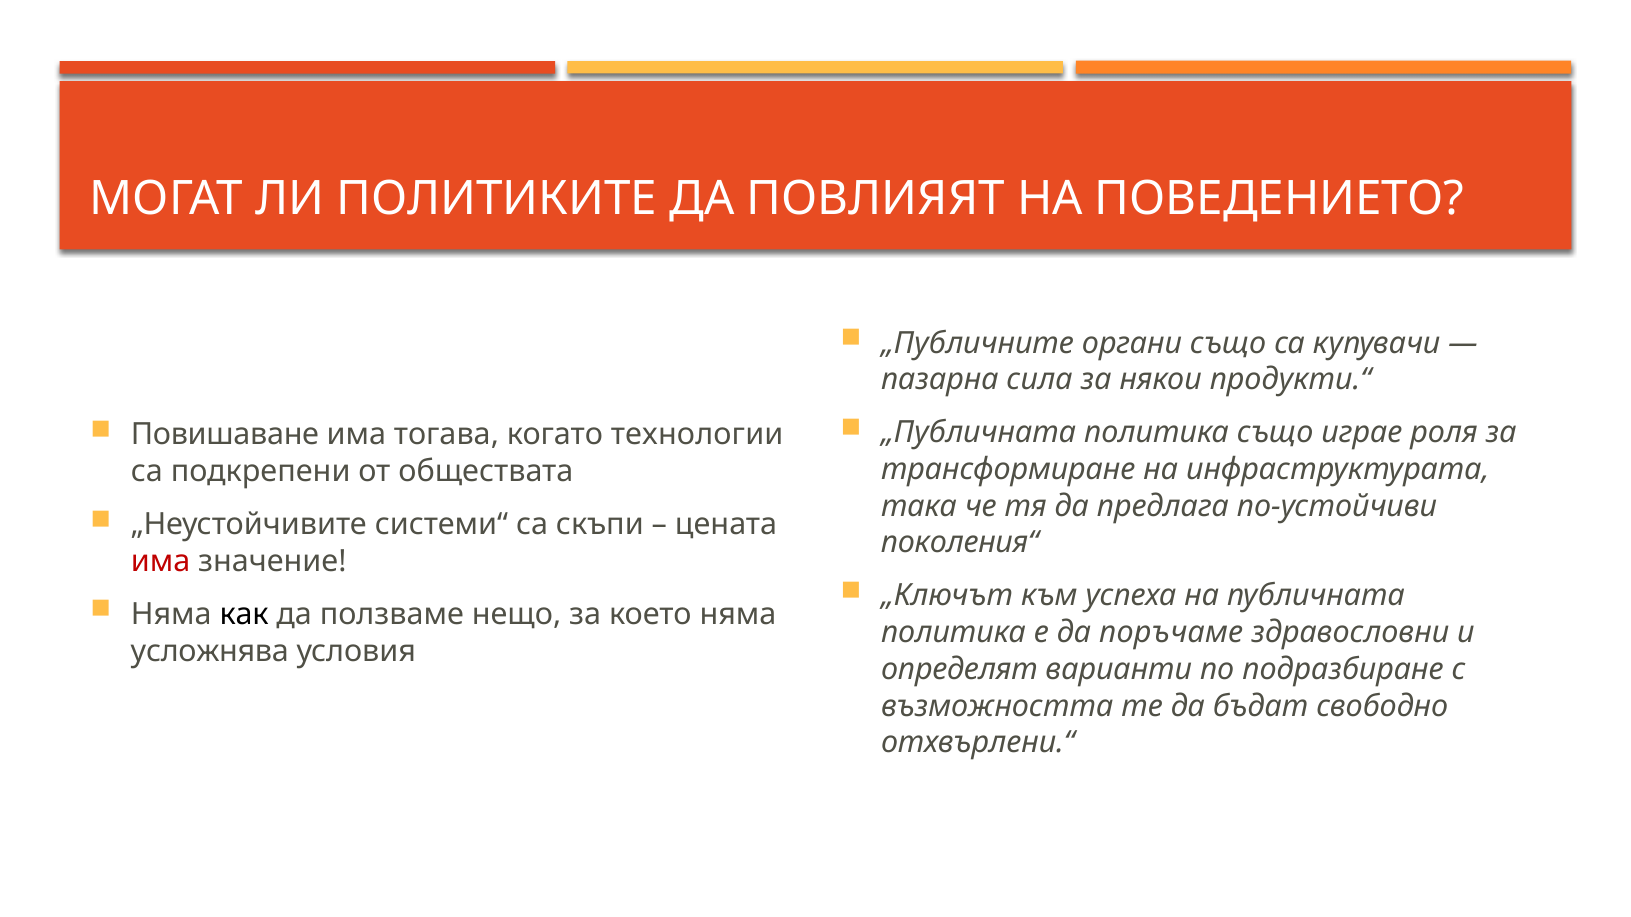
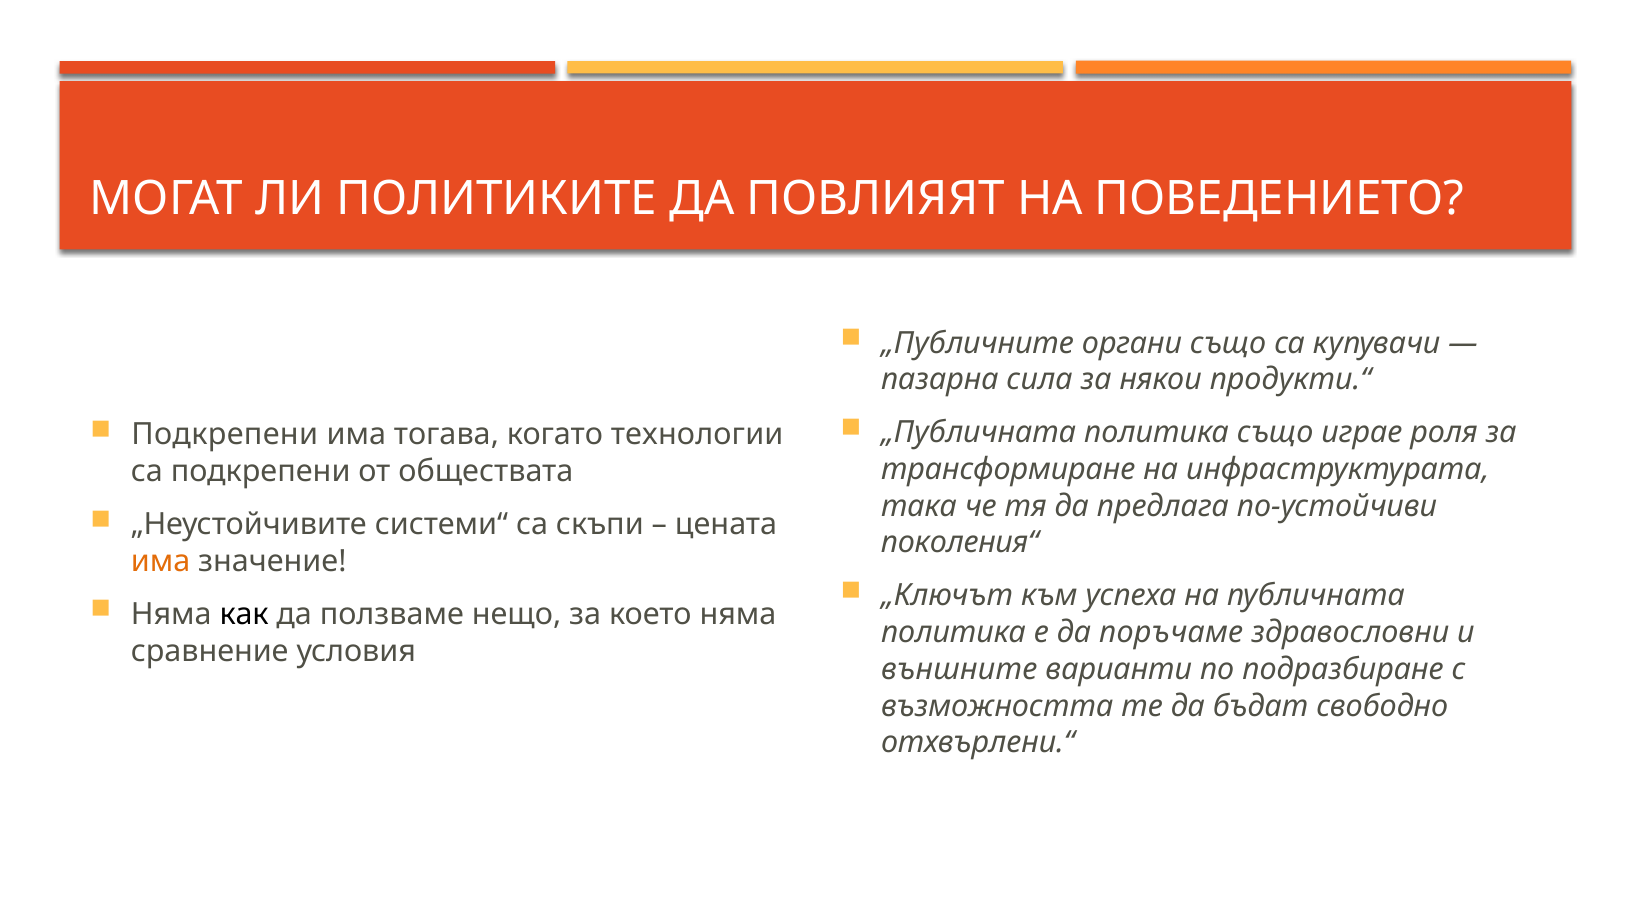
Повишаване at (225, 435): Повишаване -> Подкрепени
има at (161, 562) colour: red -> orange
усложнява: усложнява -> сравнение
определят: определят -> външните
